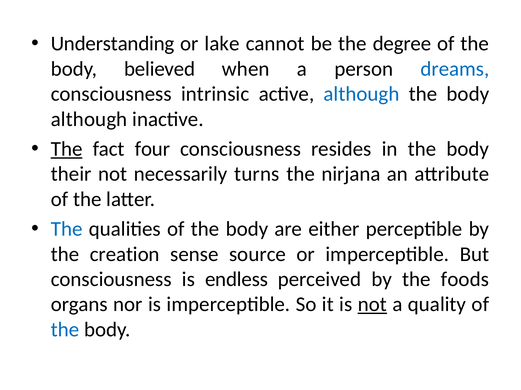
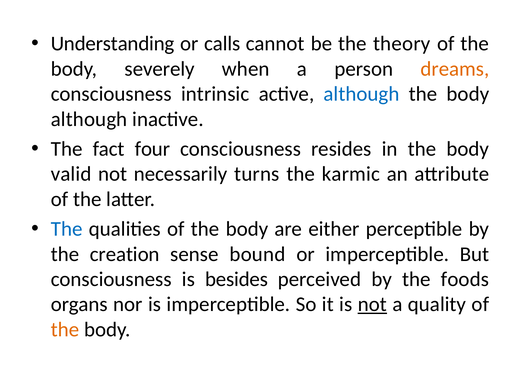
lake: lake -> calls
degree: degree -> theory
believed: believed -> severely
dreams colour: blue -> orange
The at (67, 149) underline: present -> none
their: their -> valid
nirjana: nirjana -> karmic
source: source -> bound
endless: endless -> besides
the at (65, 330) colour: blue -> orange
